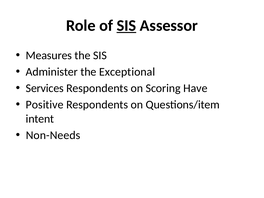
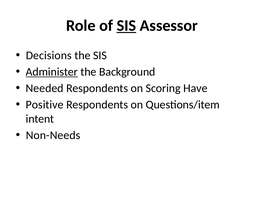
Measures: Measures -> Decisions
Administer underline: none -> present
Exceptional: Exceptional -> Background
Services: Services -> Needed
